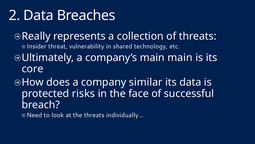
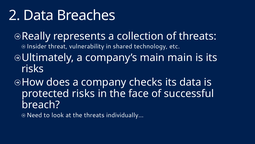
core at (33, 69): core -> risks
similar: similar -> checks
